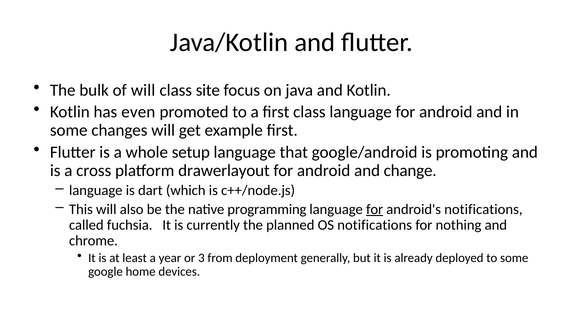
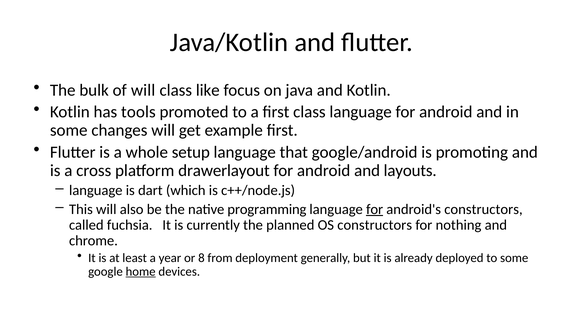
site: site -> like
even: even -> tools
change: change -> layouts
android's notifications: notifications -> constructors
OS notifications: notifications -> constructors
3: 3 -> 8
home underline: none -> present
